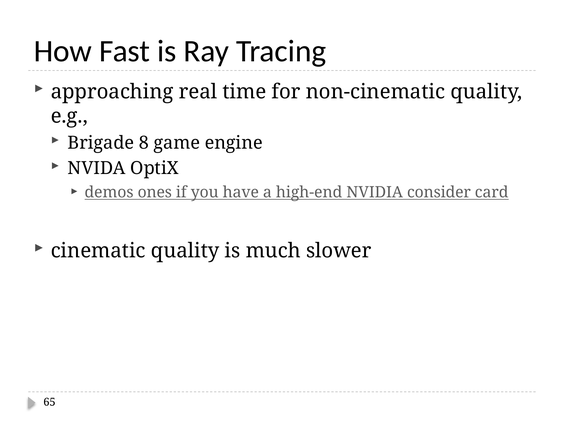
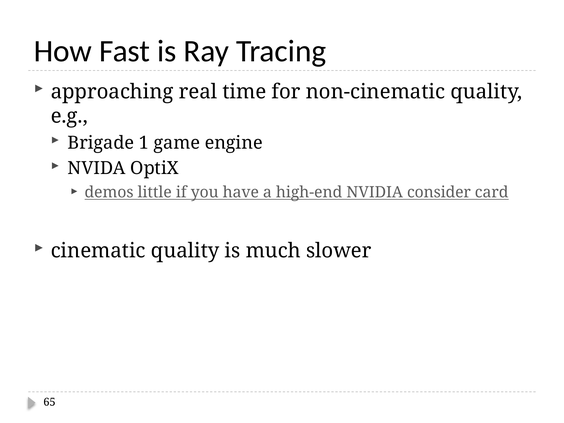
8: 8 -> 1
ones: ones -> little
